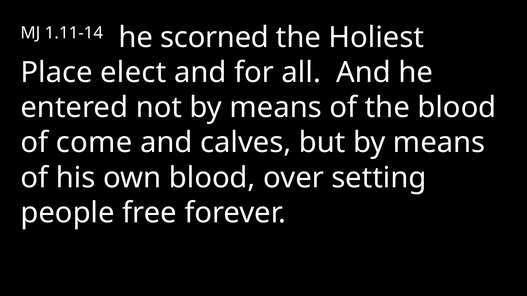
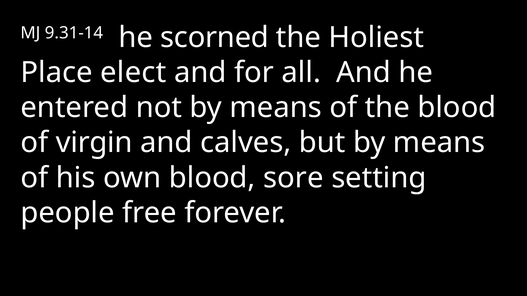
1.11-14: 1.11-14 -> 9.31-14
come: come -> virgin
over: over -> sore
